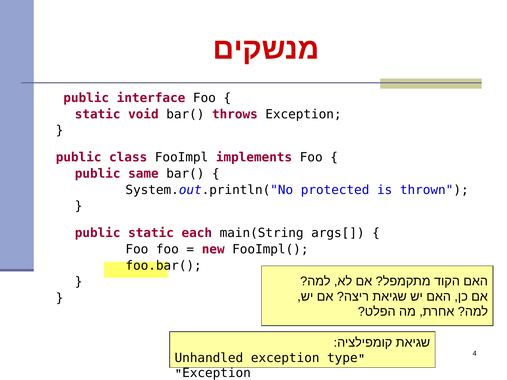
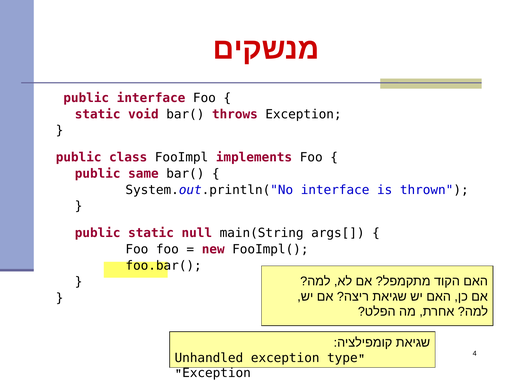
System.out.println("No protected: protected -> interface
each: each -> null
